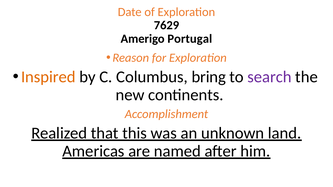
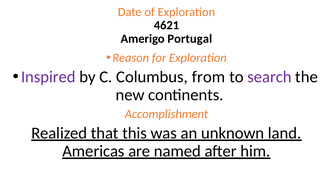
7629: 7629 -> 4621
Inspired colour: orange -> purple
bring: bring -> from
